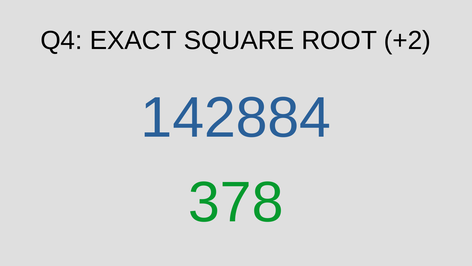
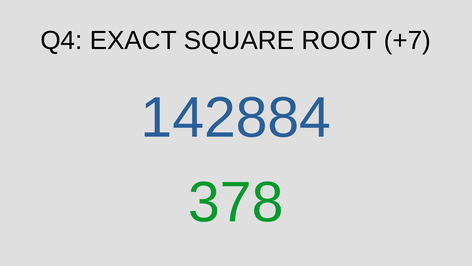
+2: +2 -> +7
